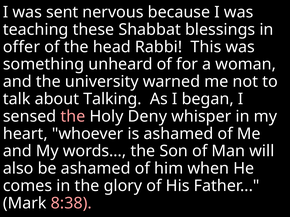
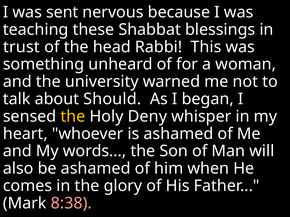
offer: offer -> trust
Talking: Talking -> Should
the at (73, 117) colour: pink -> yellow
